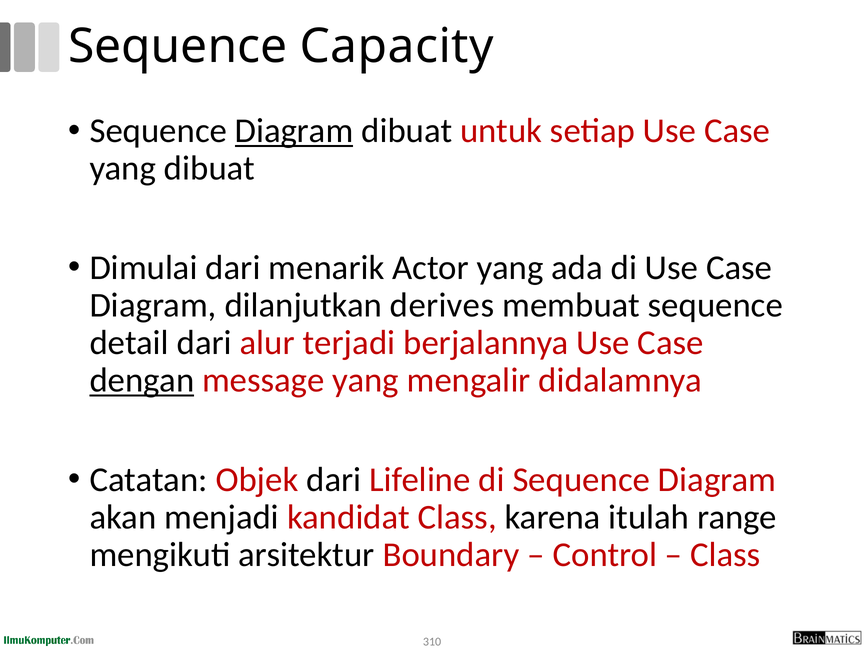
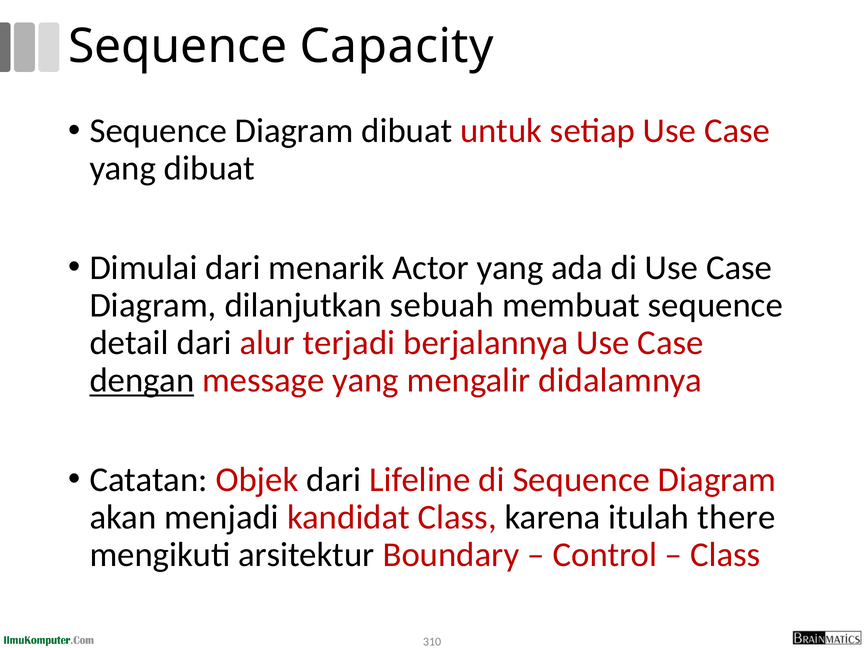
Diagram at (294, 131) underline: present -> none
derives: derives -> sebuah
range: range -> there
